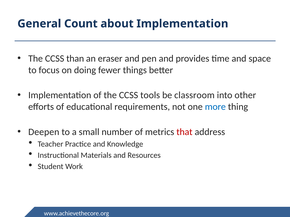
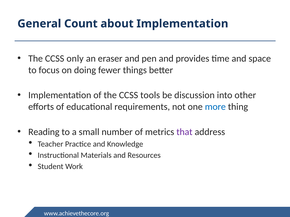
than: than -> only
classroom: classroom -> discussion
Deepen: Deepen -> Reading
that colour: red -> purple
